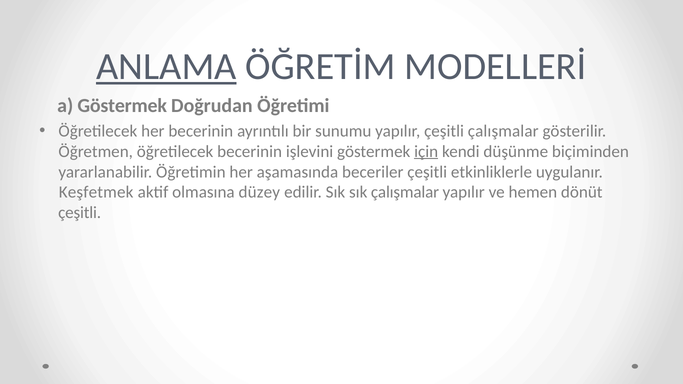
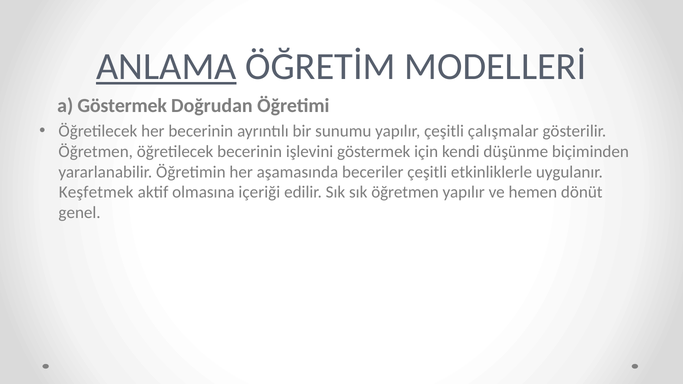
için underline: present -> none
düzey: düzey -> içeriği
sık çalışmalar: çalışmalar -> öğretmen
çeşitli at (80, 213): çeşitli -> genel
